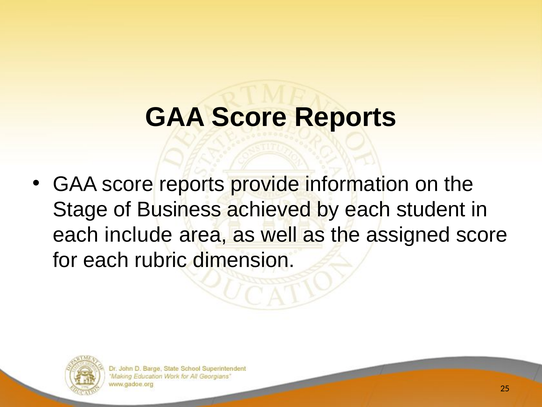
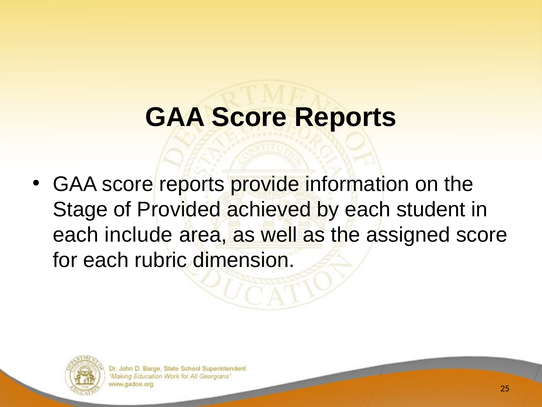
Business: Business -> Provided
